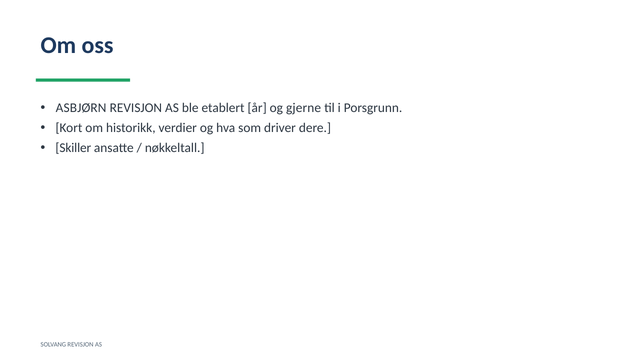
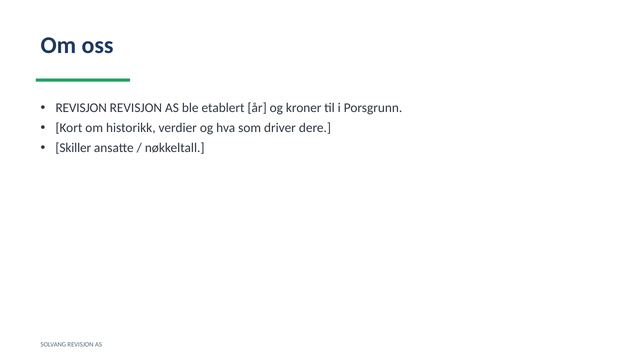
ASBJØRN at (81, 108): ASBJØRN -> REVISJON
gjerne: gjerne -> kroner
